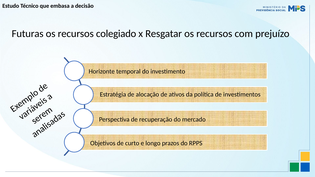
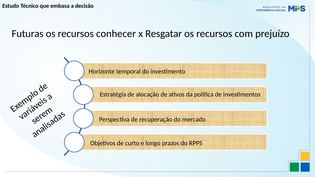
colegiado: colegiado -> conhecer
